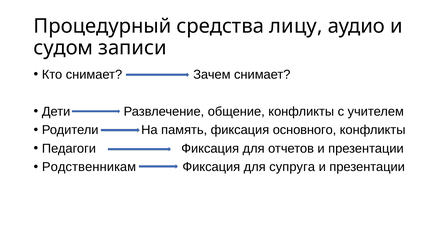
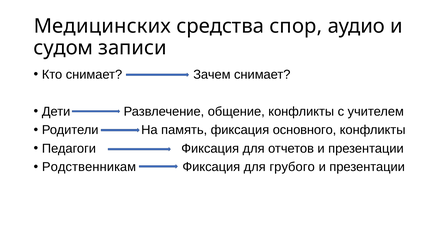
Процедурный: Процедурный -> Медицинских
лицу: лицу -> спор
супруга: супруга -> грубого
